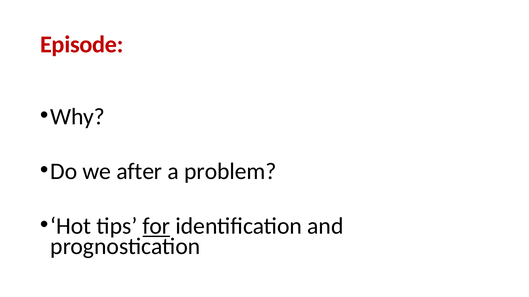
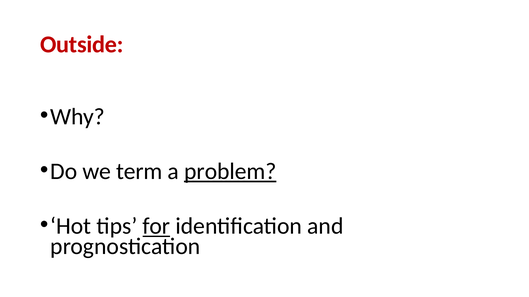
Episode: Episode -> Outside
after: after -> term
problem underline: none -> present
